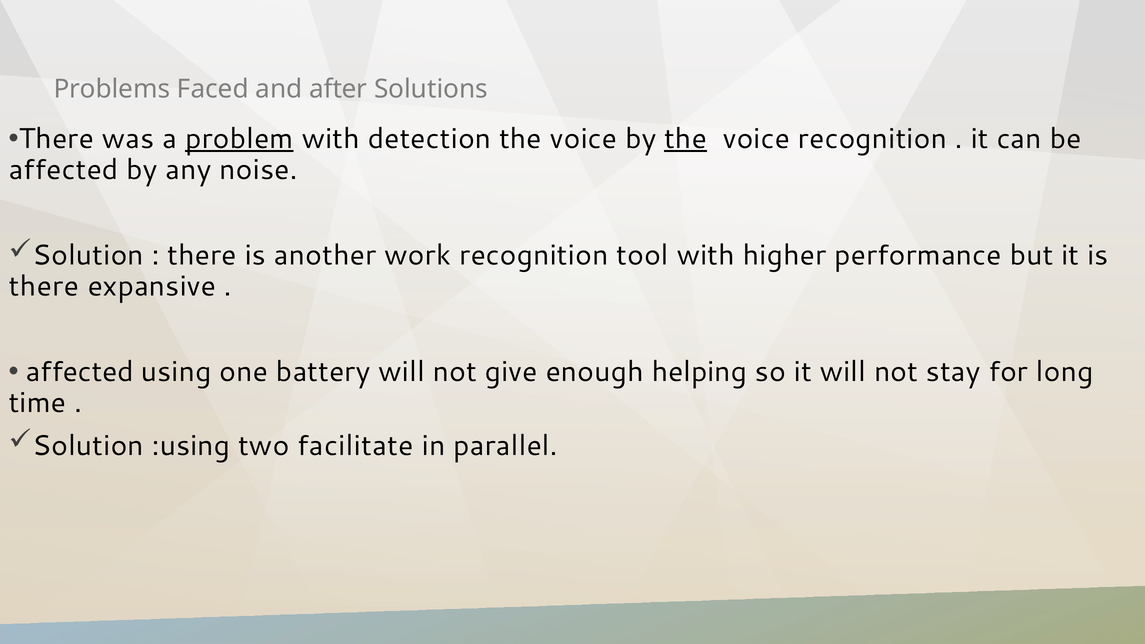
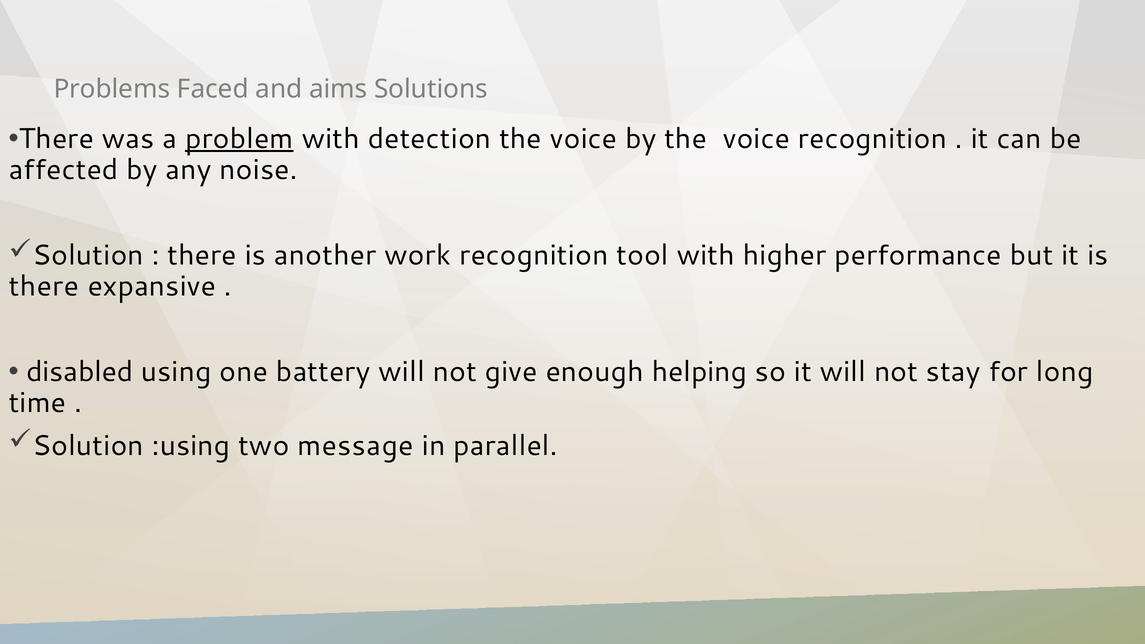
after: after -> aims
the at (686, 139) underline: present -> none
affected at (80, 372): affected -> disabled
facilitate: facilitate -> message
